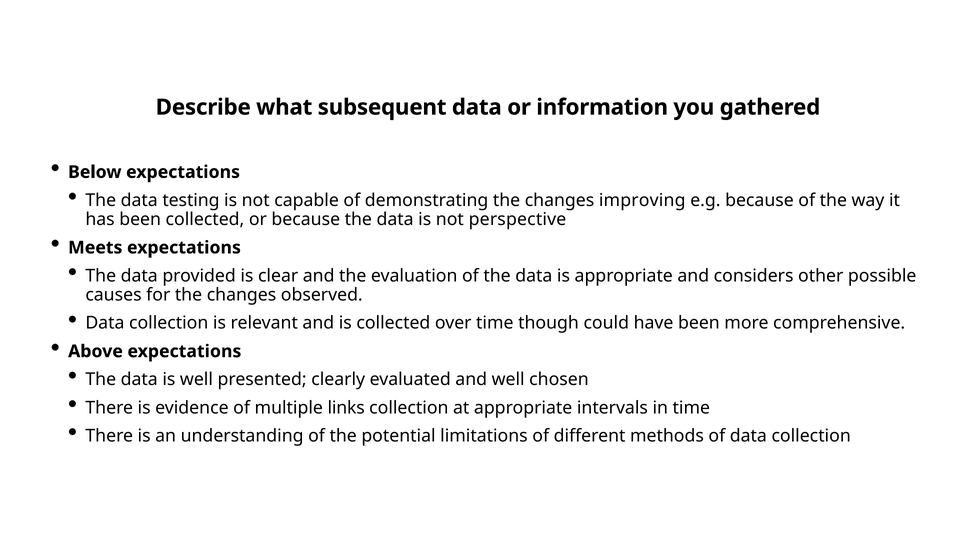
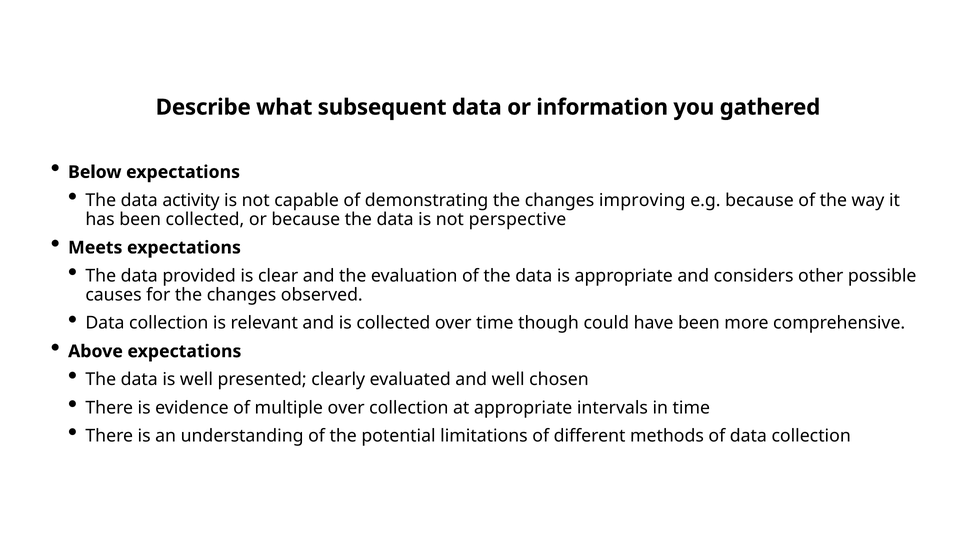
testing: testing -> activity
multiple links: links -> over
